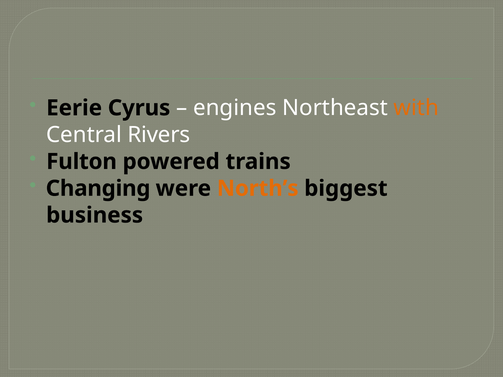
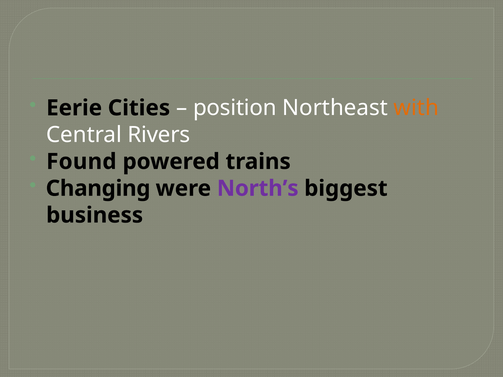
Cyrus: Cyrus -> Cities
engines: engines -> position
Fulton: Fulton -> Found
North’s colour: orange -> purple
